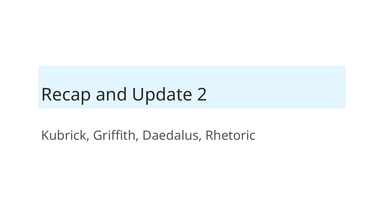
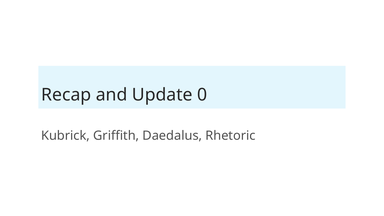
2: 2 -> 0
